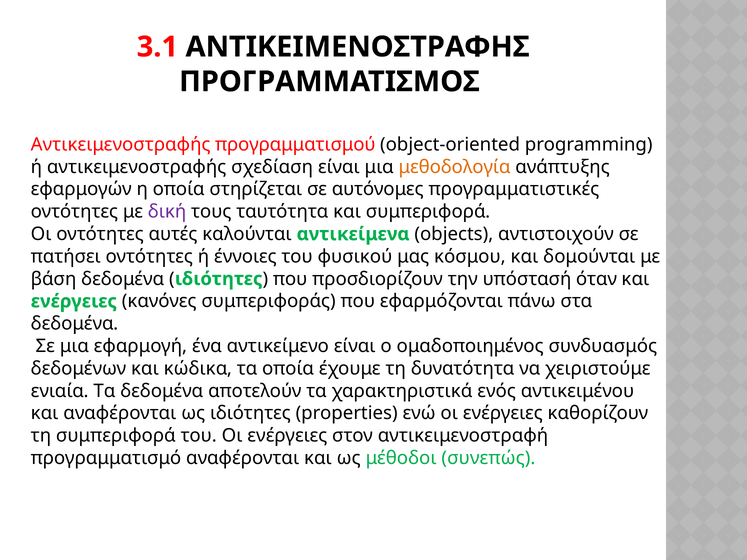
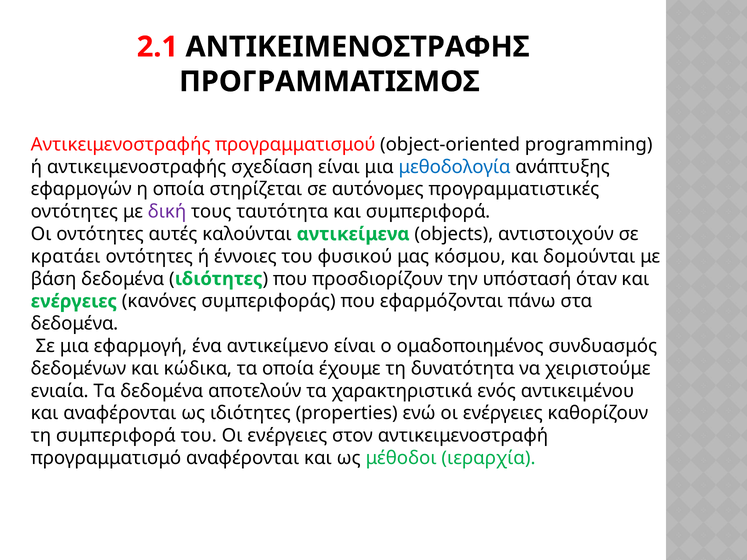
3.1: 3.1 -> 2.1
μεθοδολογία colour: orange -> blue
πατήσει: πατήσει -> κρατάει
συνεπώς: συνεπώς -> ιεραρχία
